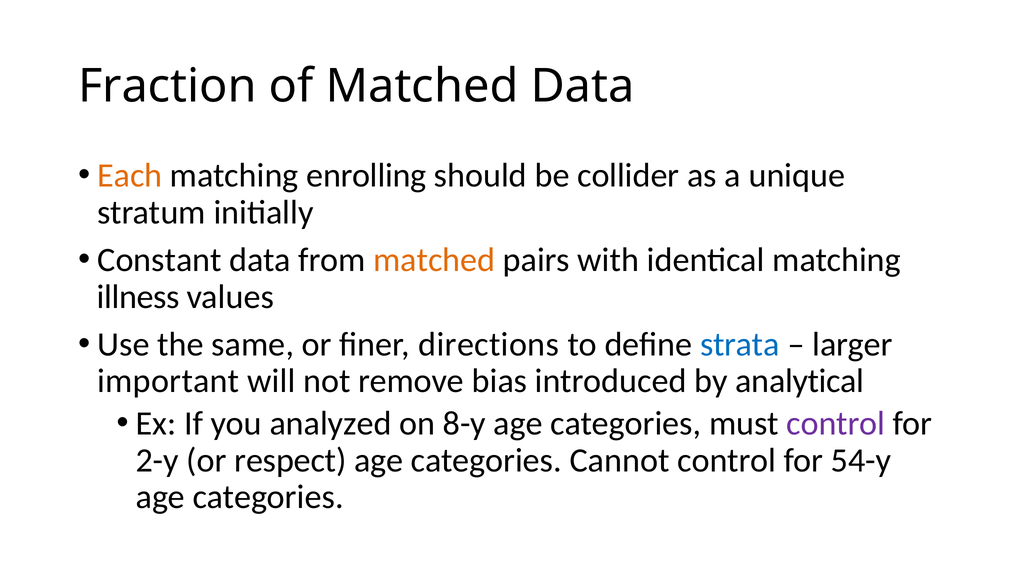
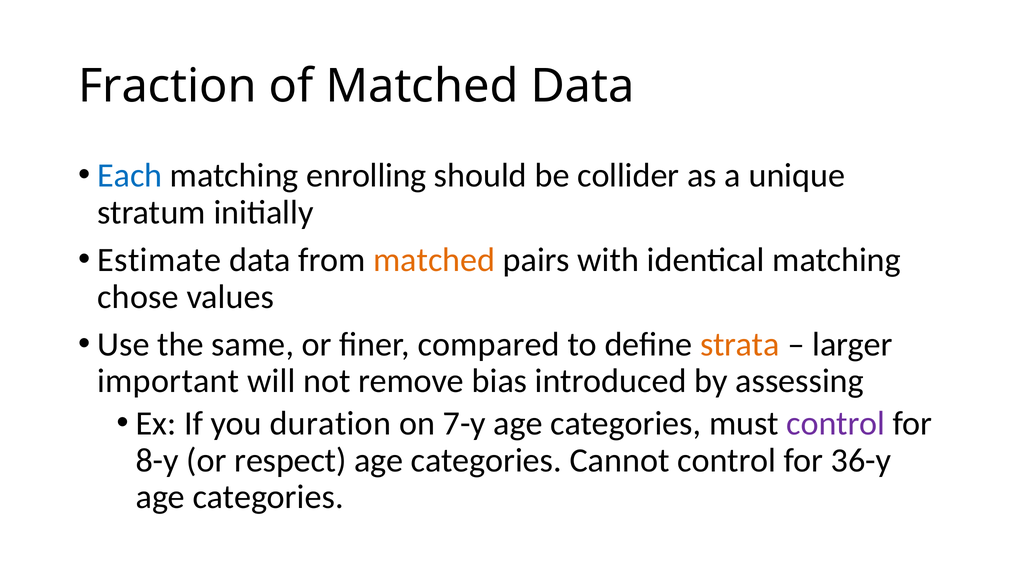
Each colour: orange -> blue
Constant: Constant -> Estimate
illness: illness -> chose
directions: directions -> compared
strata colour: blue -> orange
analytical: analytical -> assessing
analyzed: analyzed -> duration
8-y: 8-y -> 7-y
2-y: 2-y -> 8-y
54-y: 54-y -> 36-y
